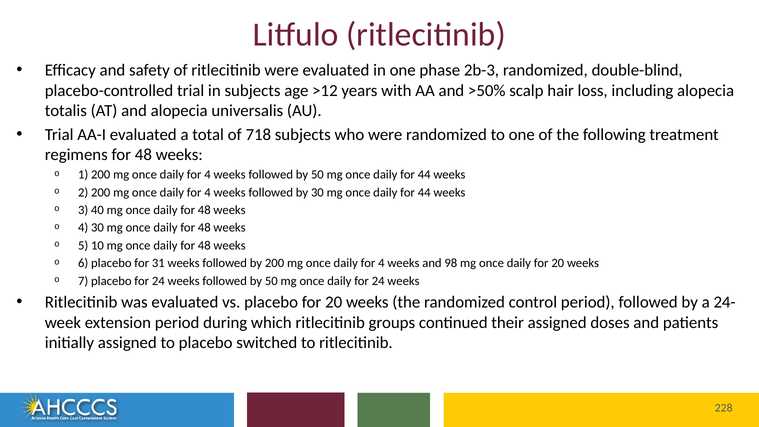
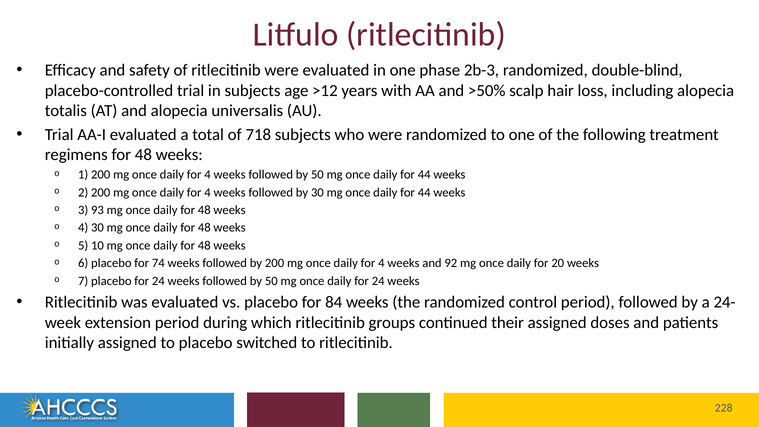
40: 40 -> 93
31: 31 -> 74
98: 98 -> 92
placebo for 20: 20 -> 84
